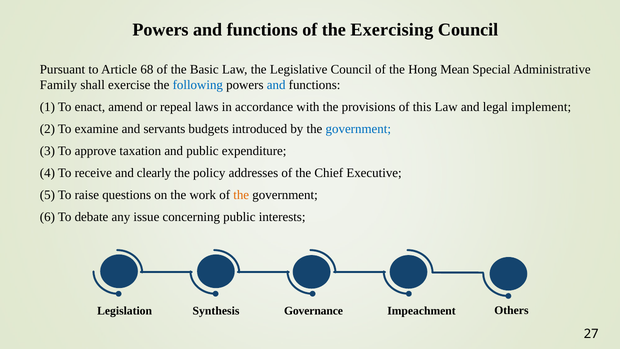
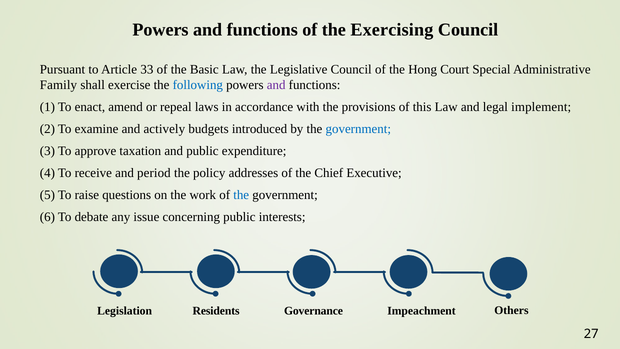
68: 68 -> 33
Mean: Mean -> Court
and at (276, 85) colour: blue -> purple
servants: servants -> actively
clearly: clearly -> period
the at (241, 195) colour: orange -> blue
Synthesis: Synthesis -> Residents
